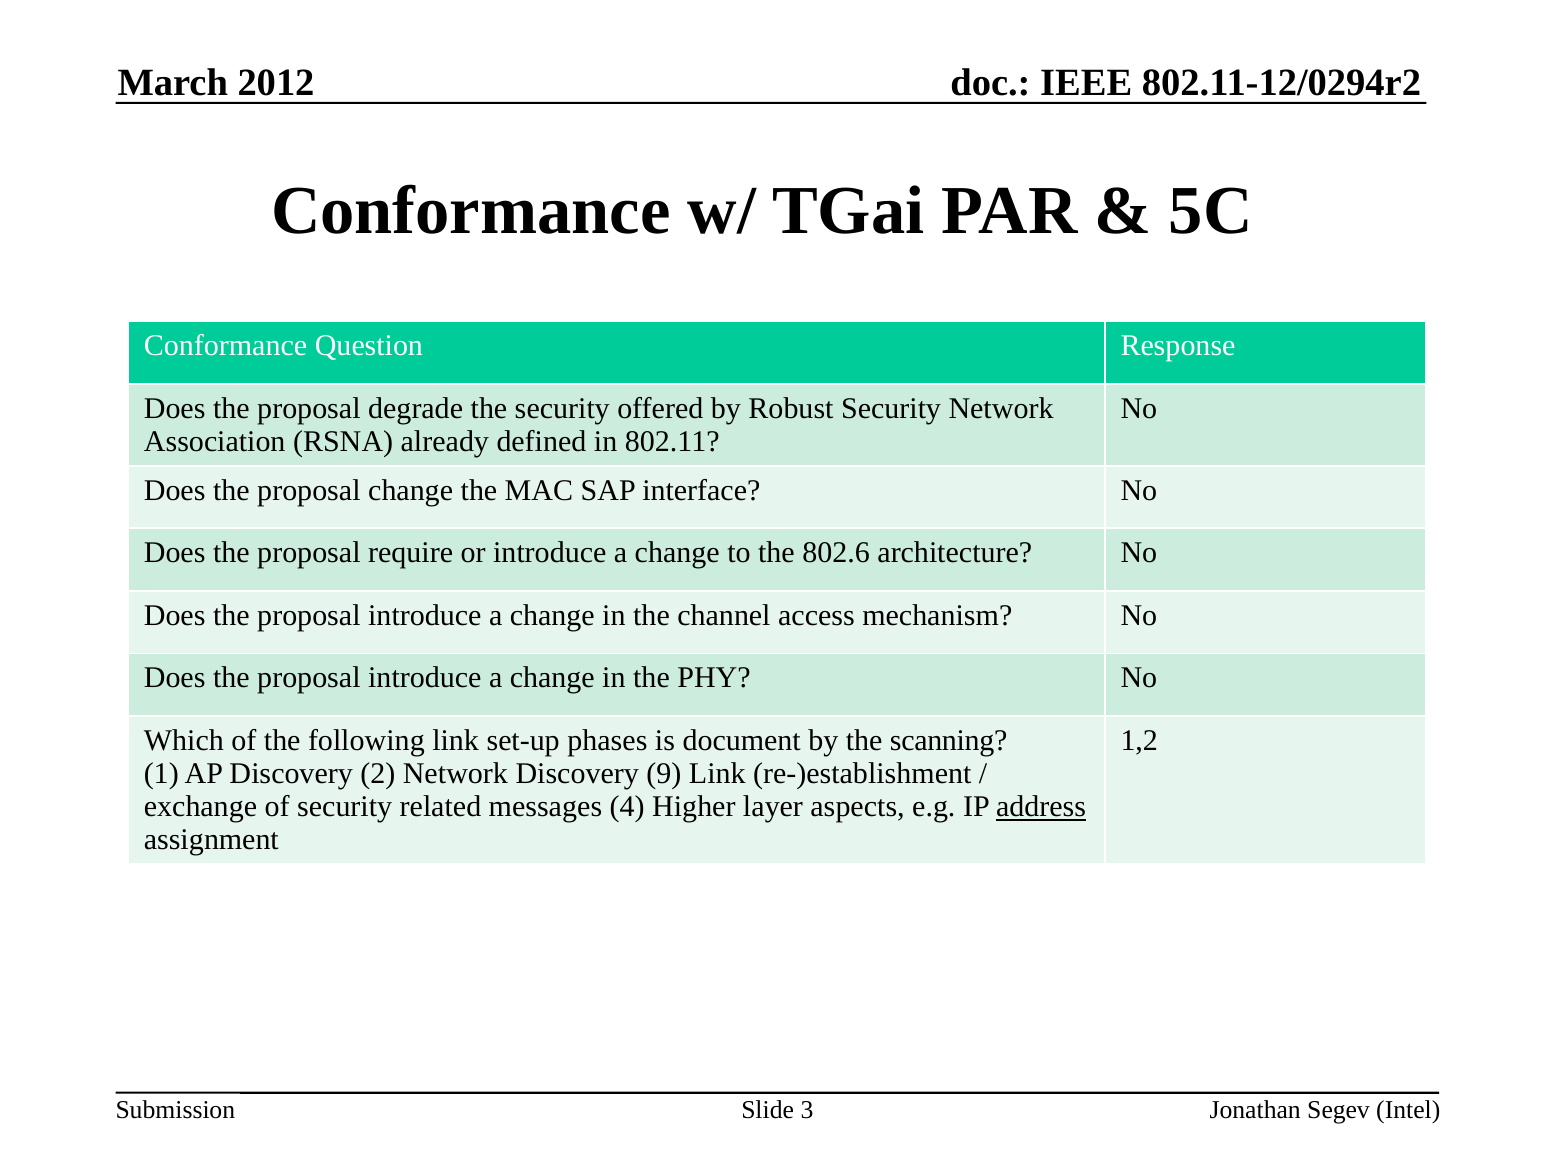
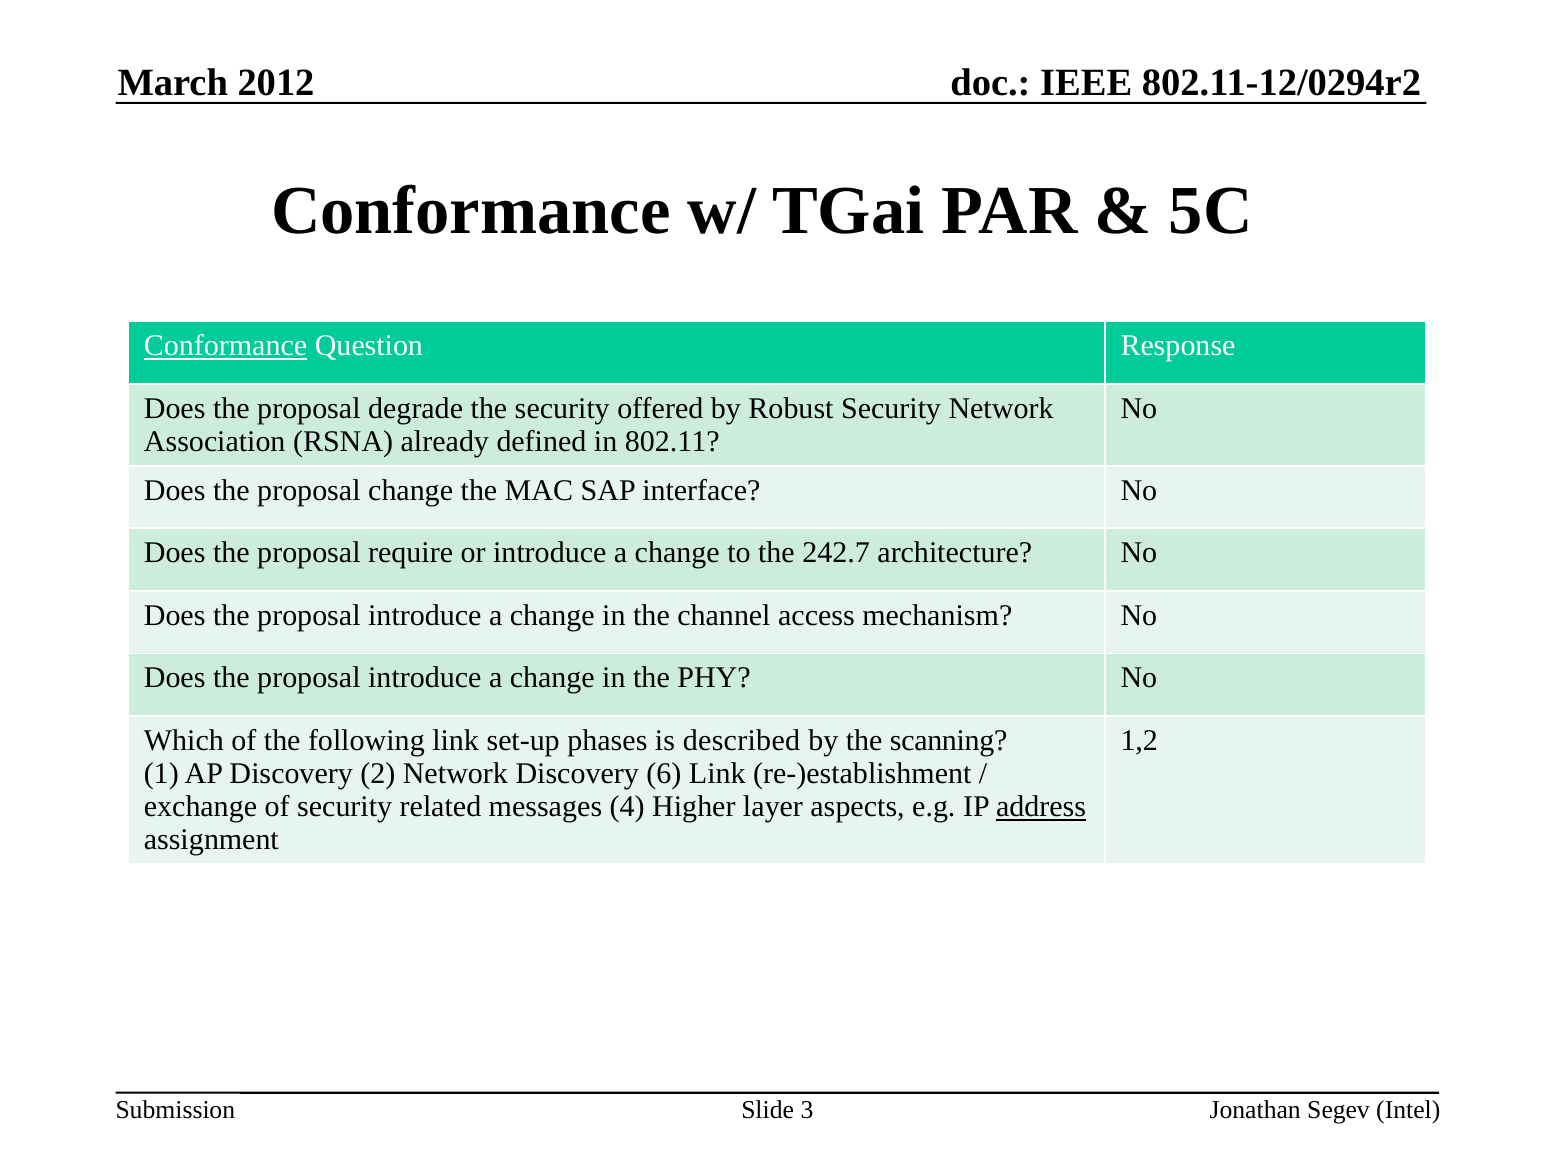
Conformance at (226, 346) underline: none -> present
802.6: 802.6 -> 242.7
document: document -> described
9: 9 -> 6
